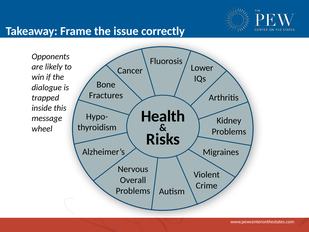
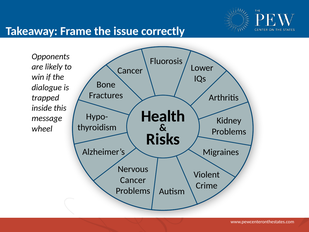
Overall at (133, 180): Overall -> Cancer
